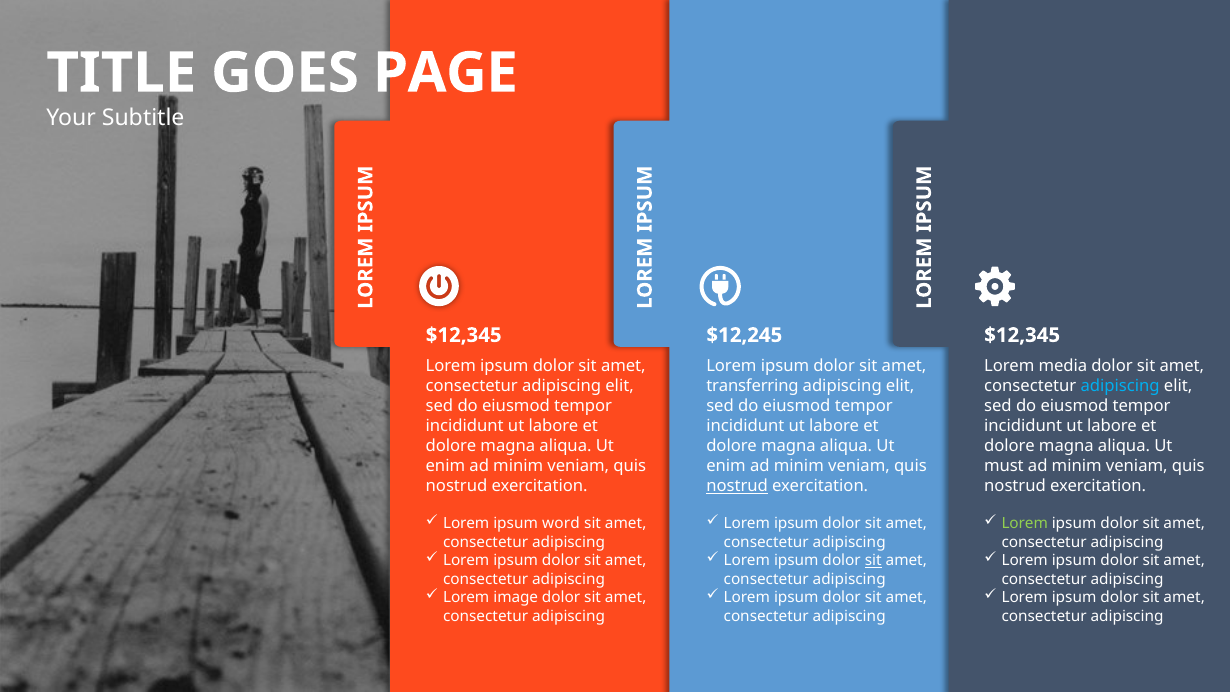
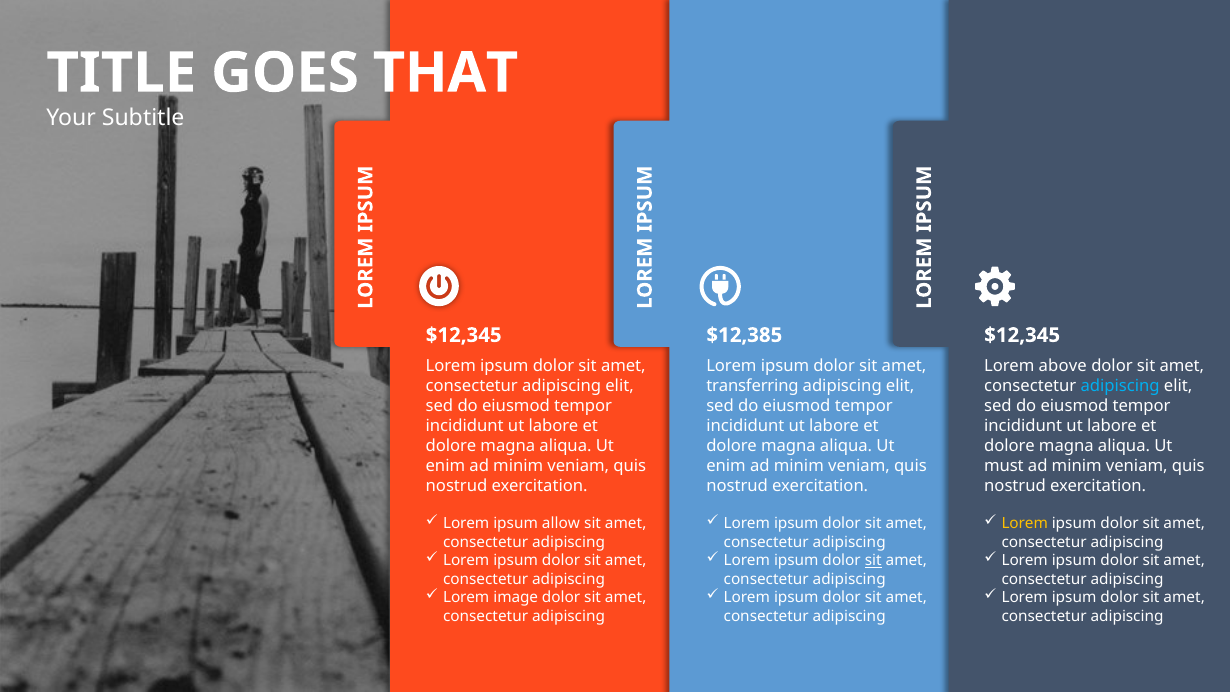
PAGE: PAGE -> THAT
$12,245: $12,245 -> $12,385
media: media -> above
nostrud at (737, 486) underline: present -> none
word: word -> allow
Lorem at (1025, 524) colour: light green -> yellow
